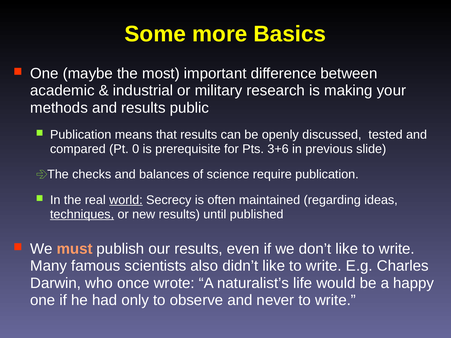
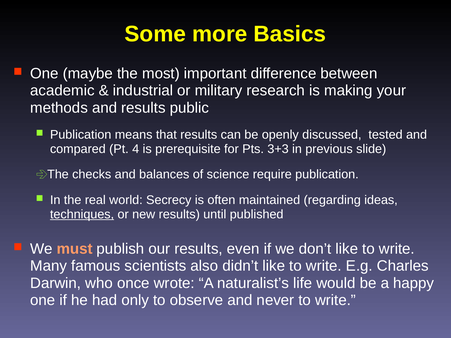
0: 0 -> 4
3+6: 3+6 -> 3+3
world underline: present -> none
